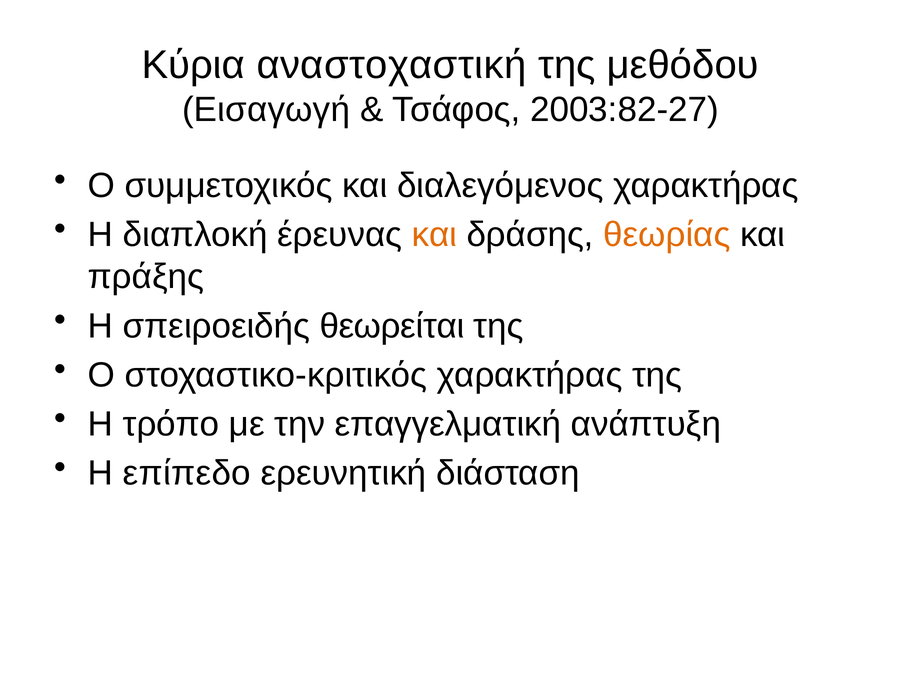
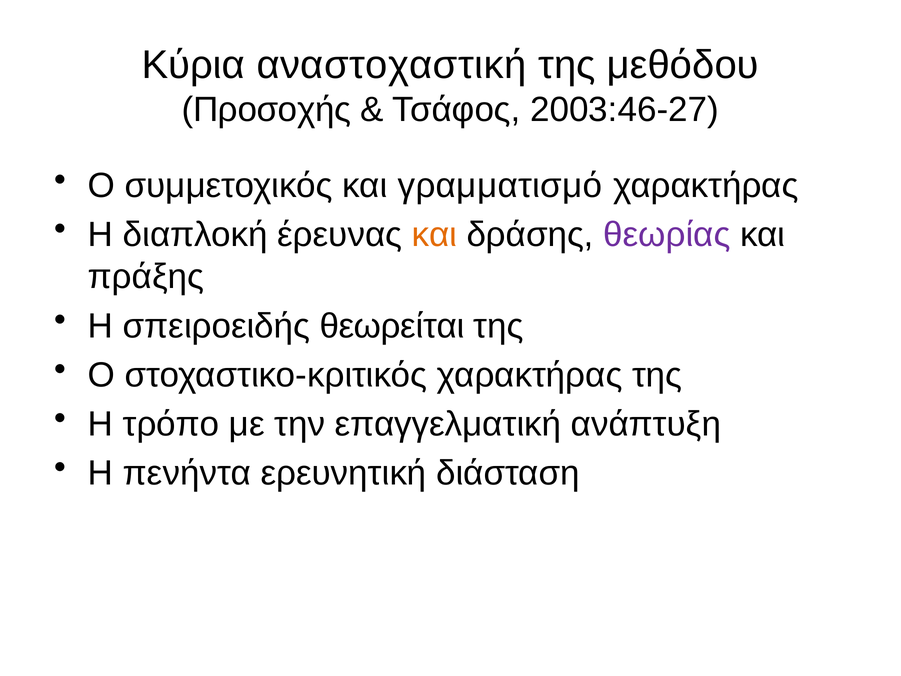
Εισαγωγή: Εισαγωγή -> Προσοχής
2003:82-27: 2003:82-27 -> 2003:46-27
διαλεγόμενος: διαλεγόμενος -> γραμματισμό
θεωρίας colour: orange -> purple
επίπεδο: επίπεδο -> πενήντα
